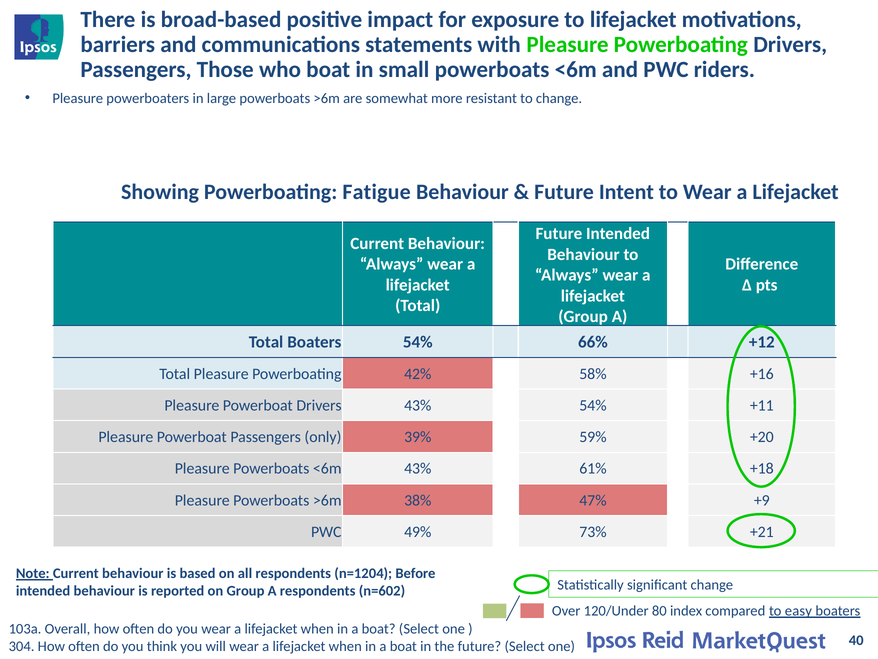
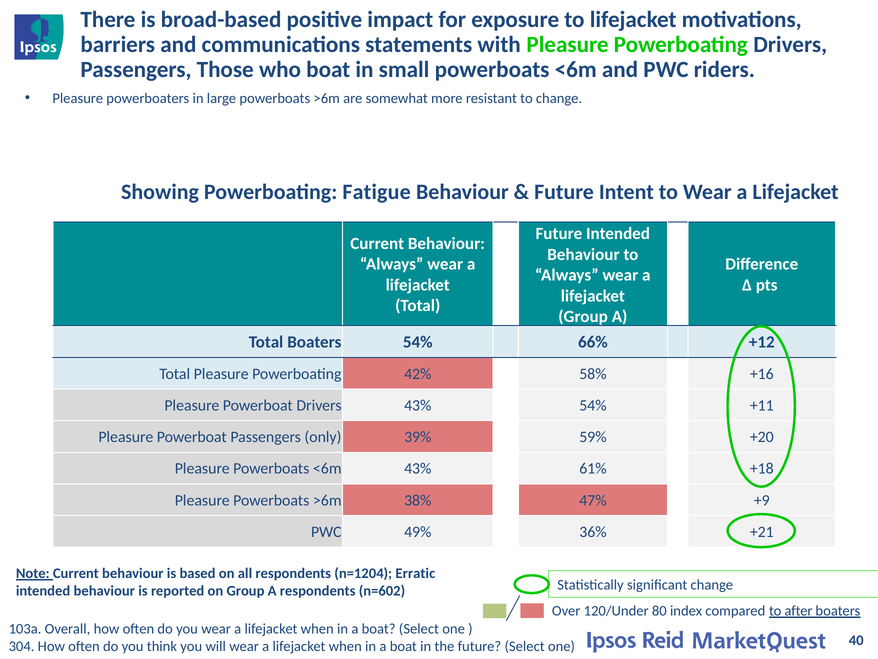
73%: 73% -> 36%
Before: Before -> Erratic
easy: easy -> after
